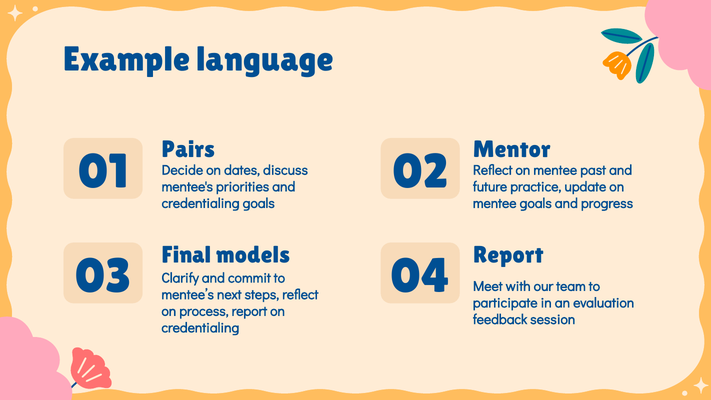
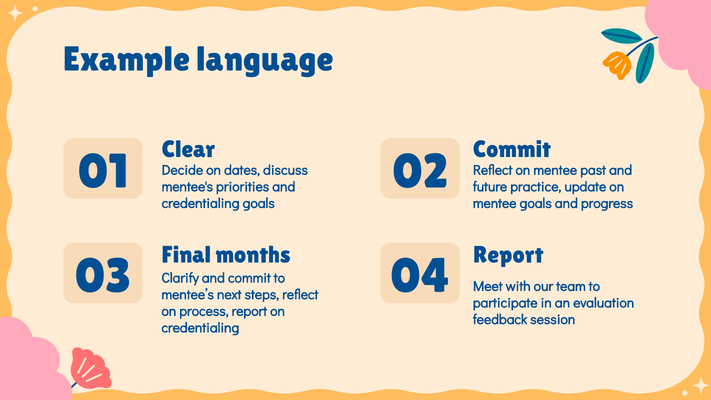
Pairs: Pairs -> Clear
Mentor at (512, 149): Mentor -> Commit
models: models -> months
